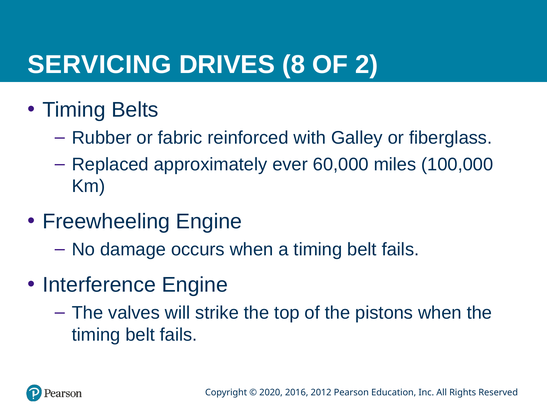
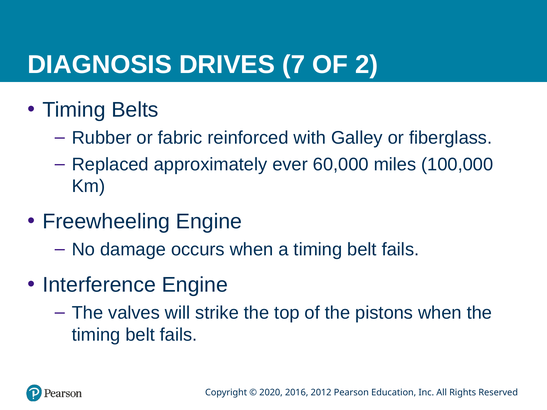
SERVICING: SERVICING -> DIAGNOSIS
8: 8 -> 7
